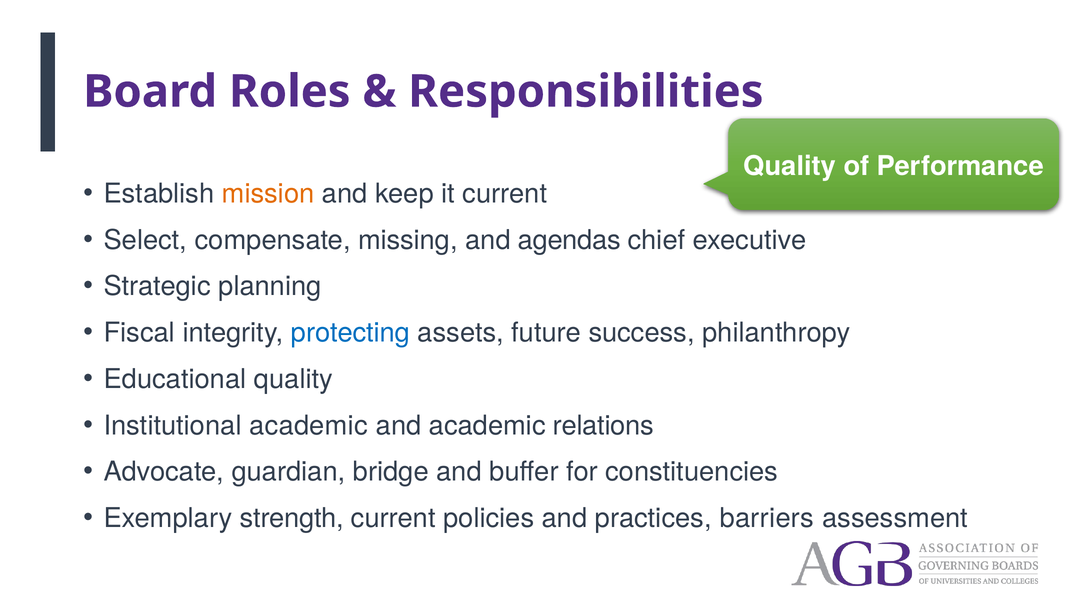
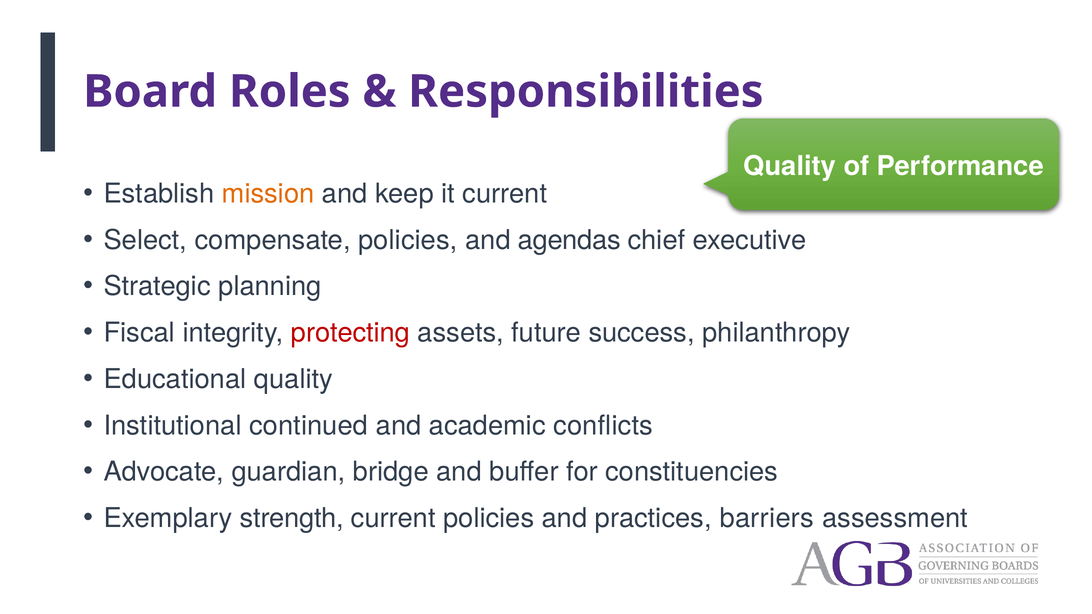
compensate missing: missing -> policies
protecting colour: blue -> red
Institutional academic: academic -> continued
relations: relations -> conflicts
